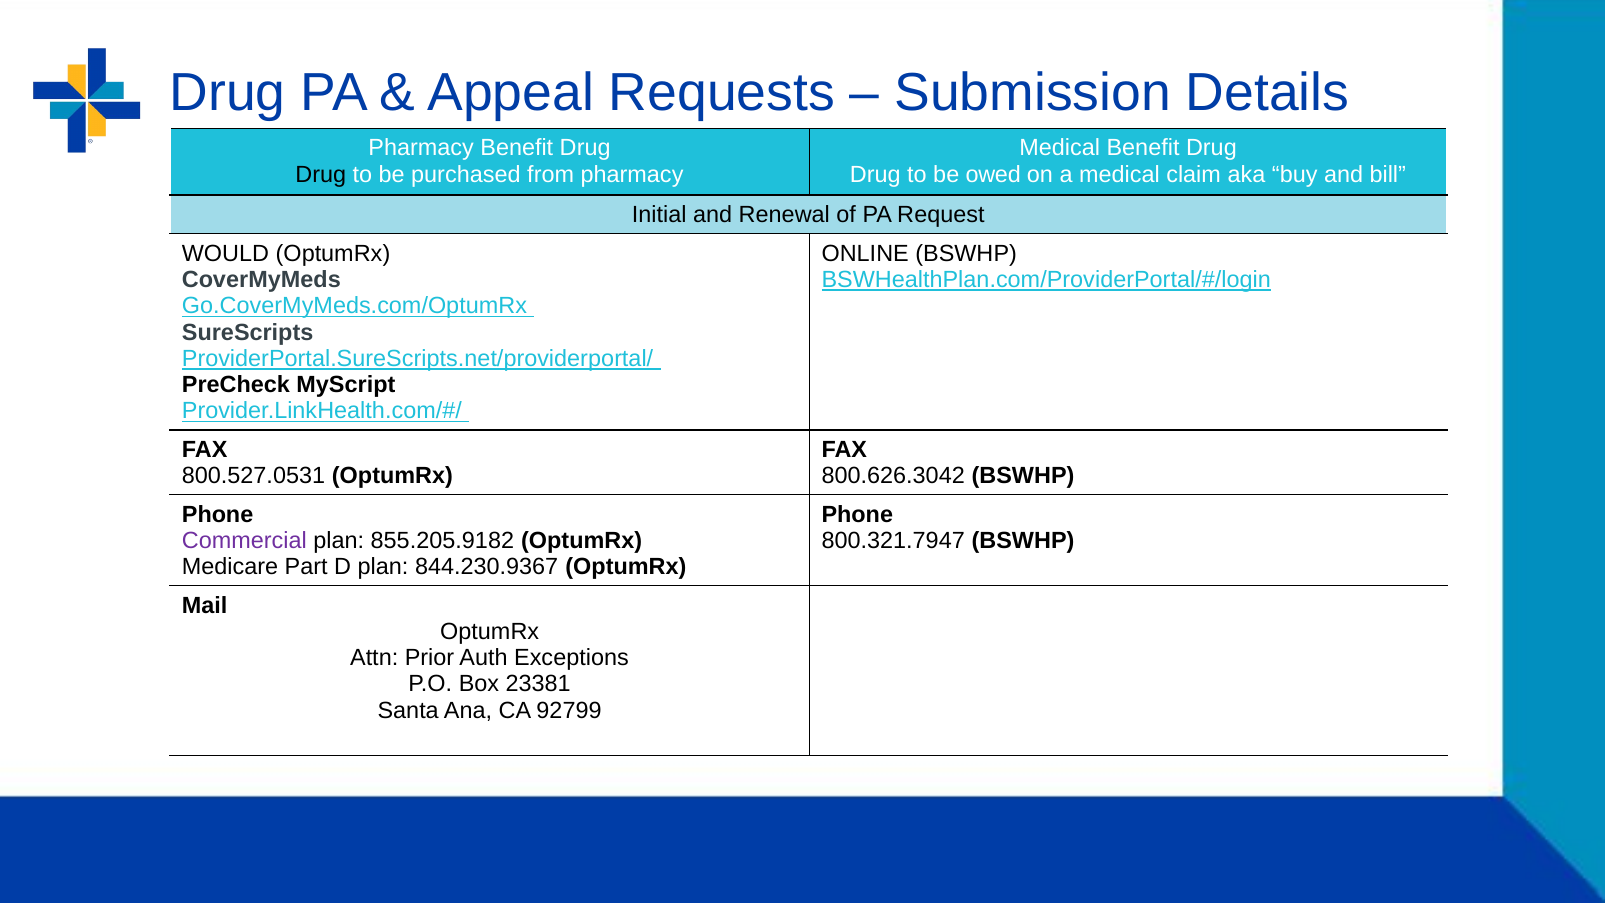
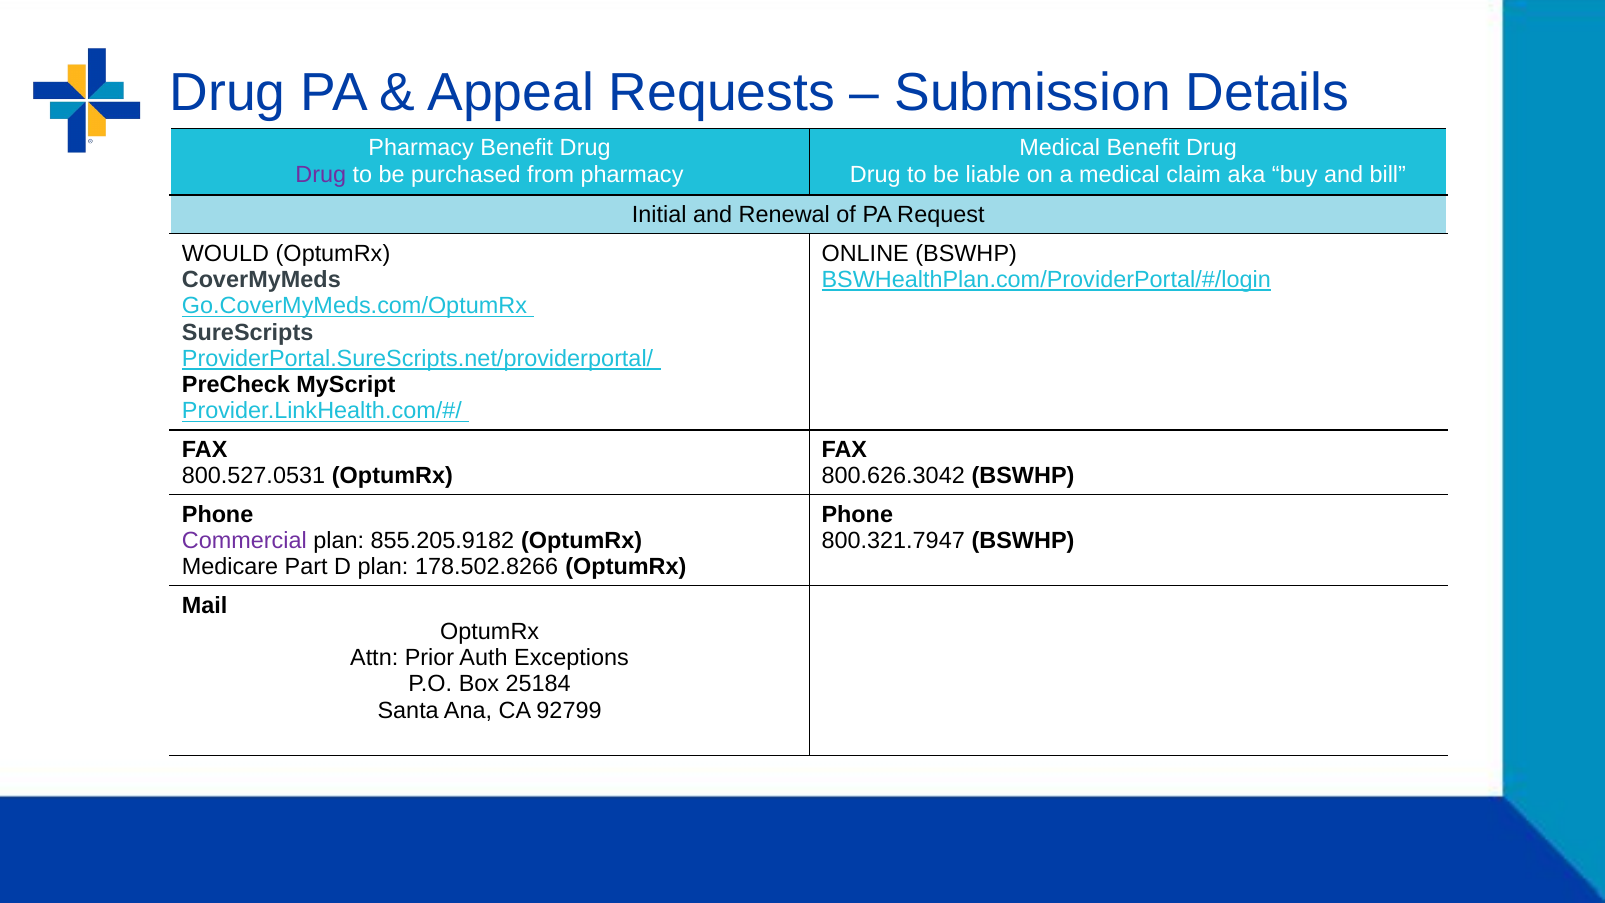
Drug at (321, 174) colour: black -> purple
owed: owed -> liable
844.230.9367: 844.230.9367 -> 178.502.8266
23381: 23381 -> 25184
